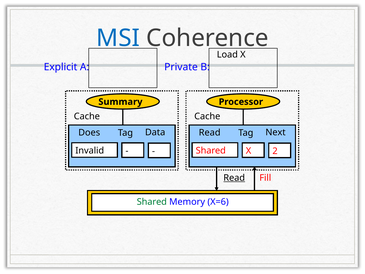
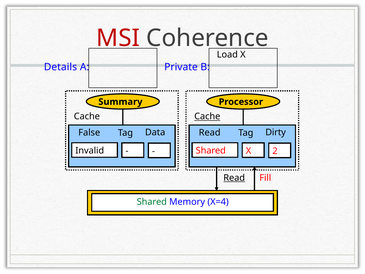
MSI colour: blue -> red
Explicit: Explicit -> Details
Cache at (207, 116) underline: none -> present
Next: Next -> Dirty
Does: Does -> False
X=6: X=6 -> X=4
